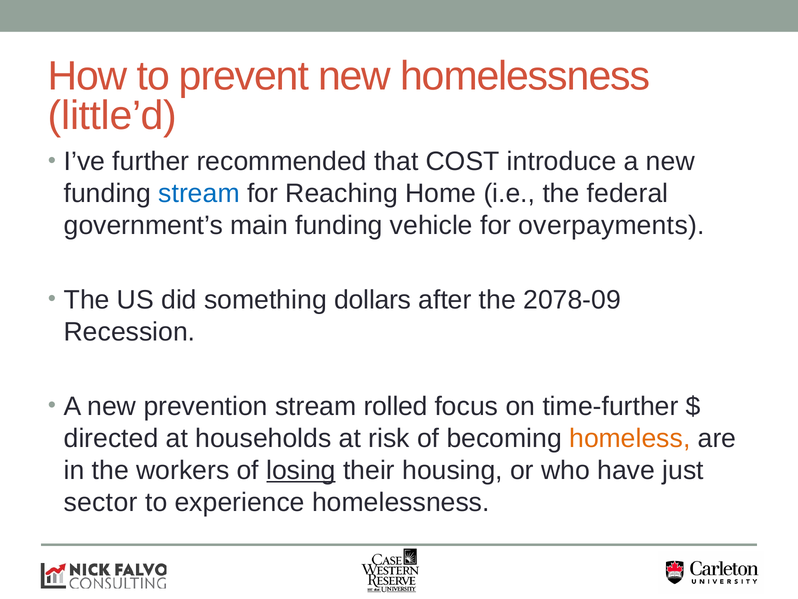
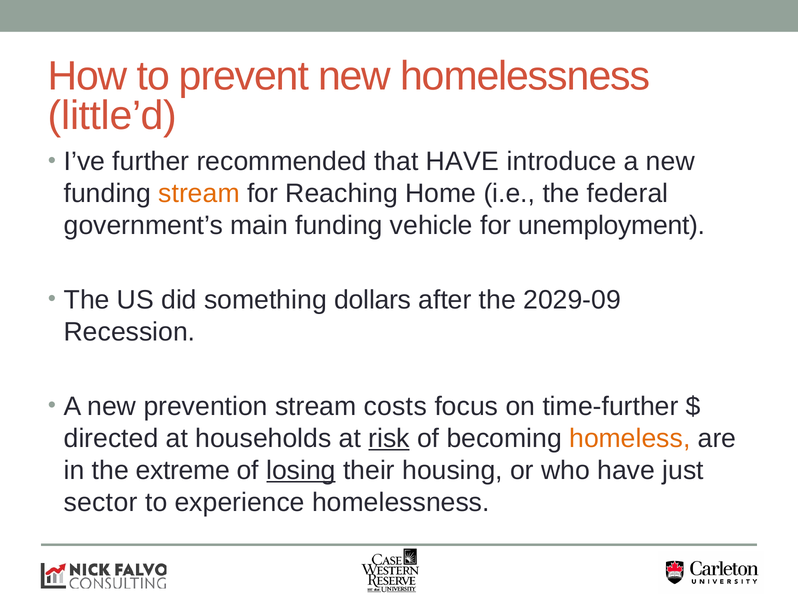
that COST: COST -> HAVE
stream at (199, 193) colour: blue -> orange
overpayments: overpayments -> unemployment
2078-09: 2078-09 -> 2029-09
rolled: rolled -> costs
risk underline: none -> present
workers: workers -> extreme
